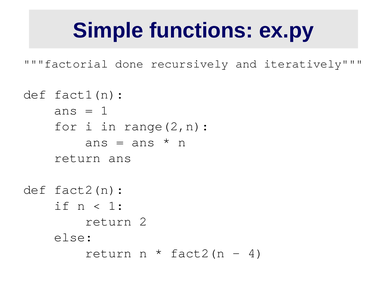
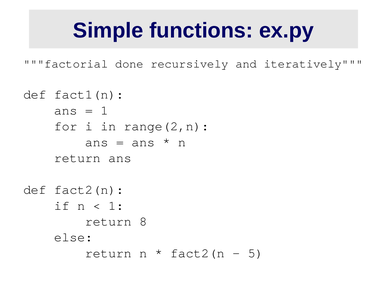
2: 2 -> 8
4: 4 -> 5
